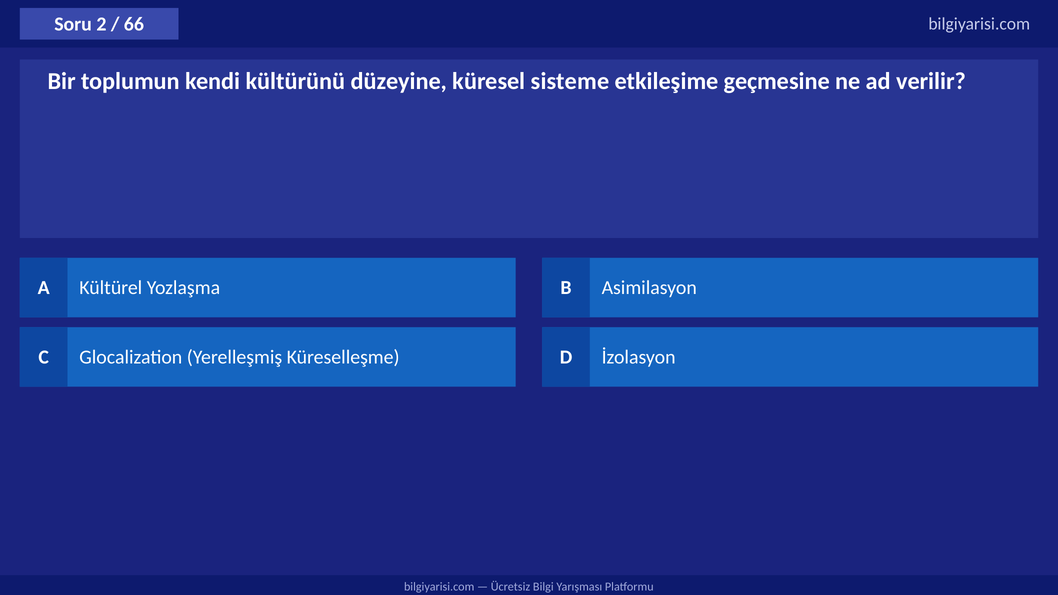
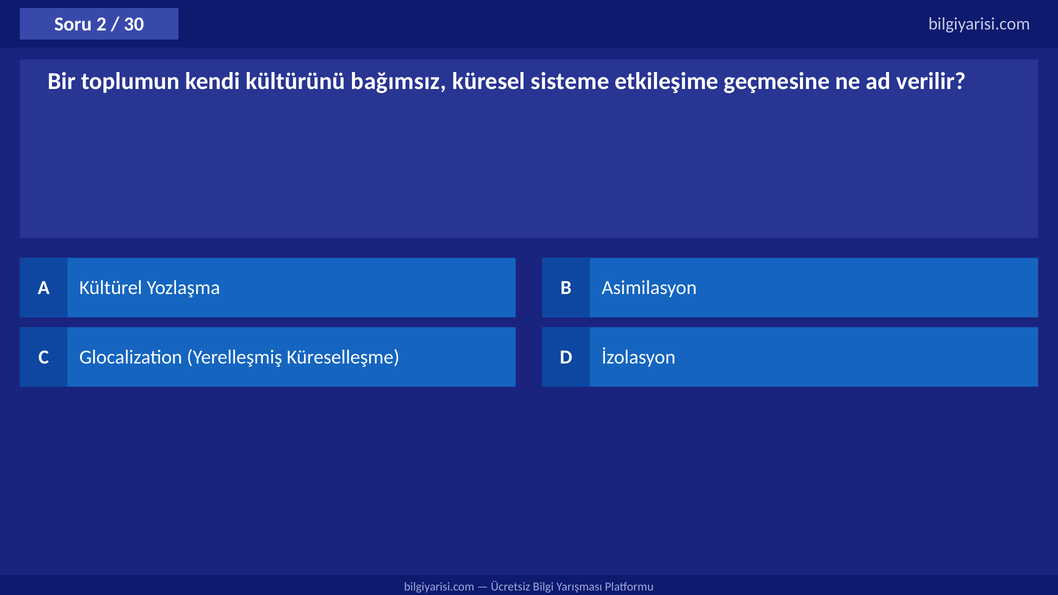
66: 66 -> 30
düzeyine: düzeyine -> bağımsız
